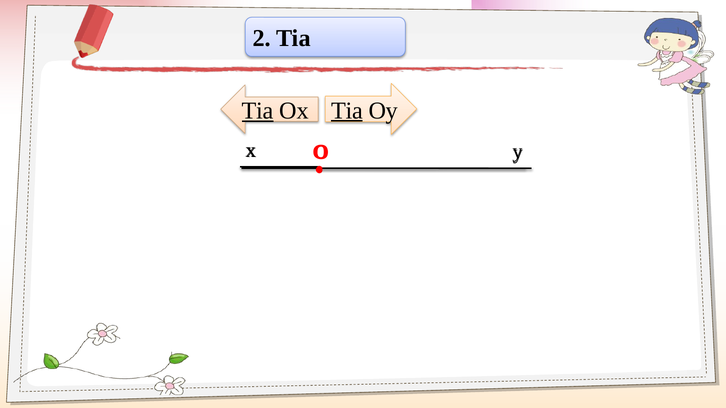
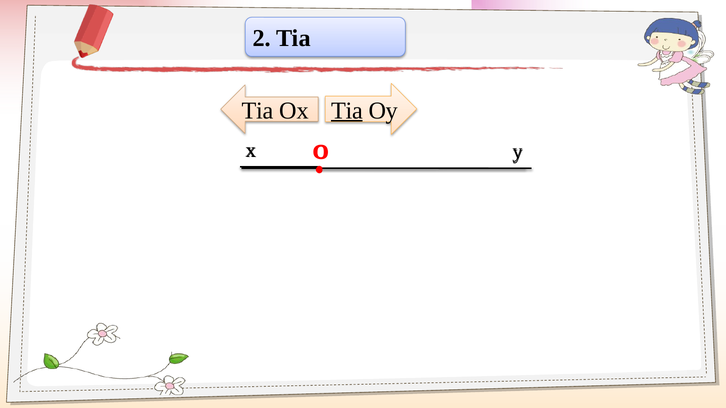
Tia at (258, 111) underline: present -> none
